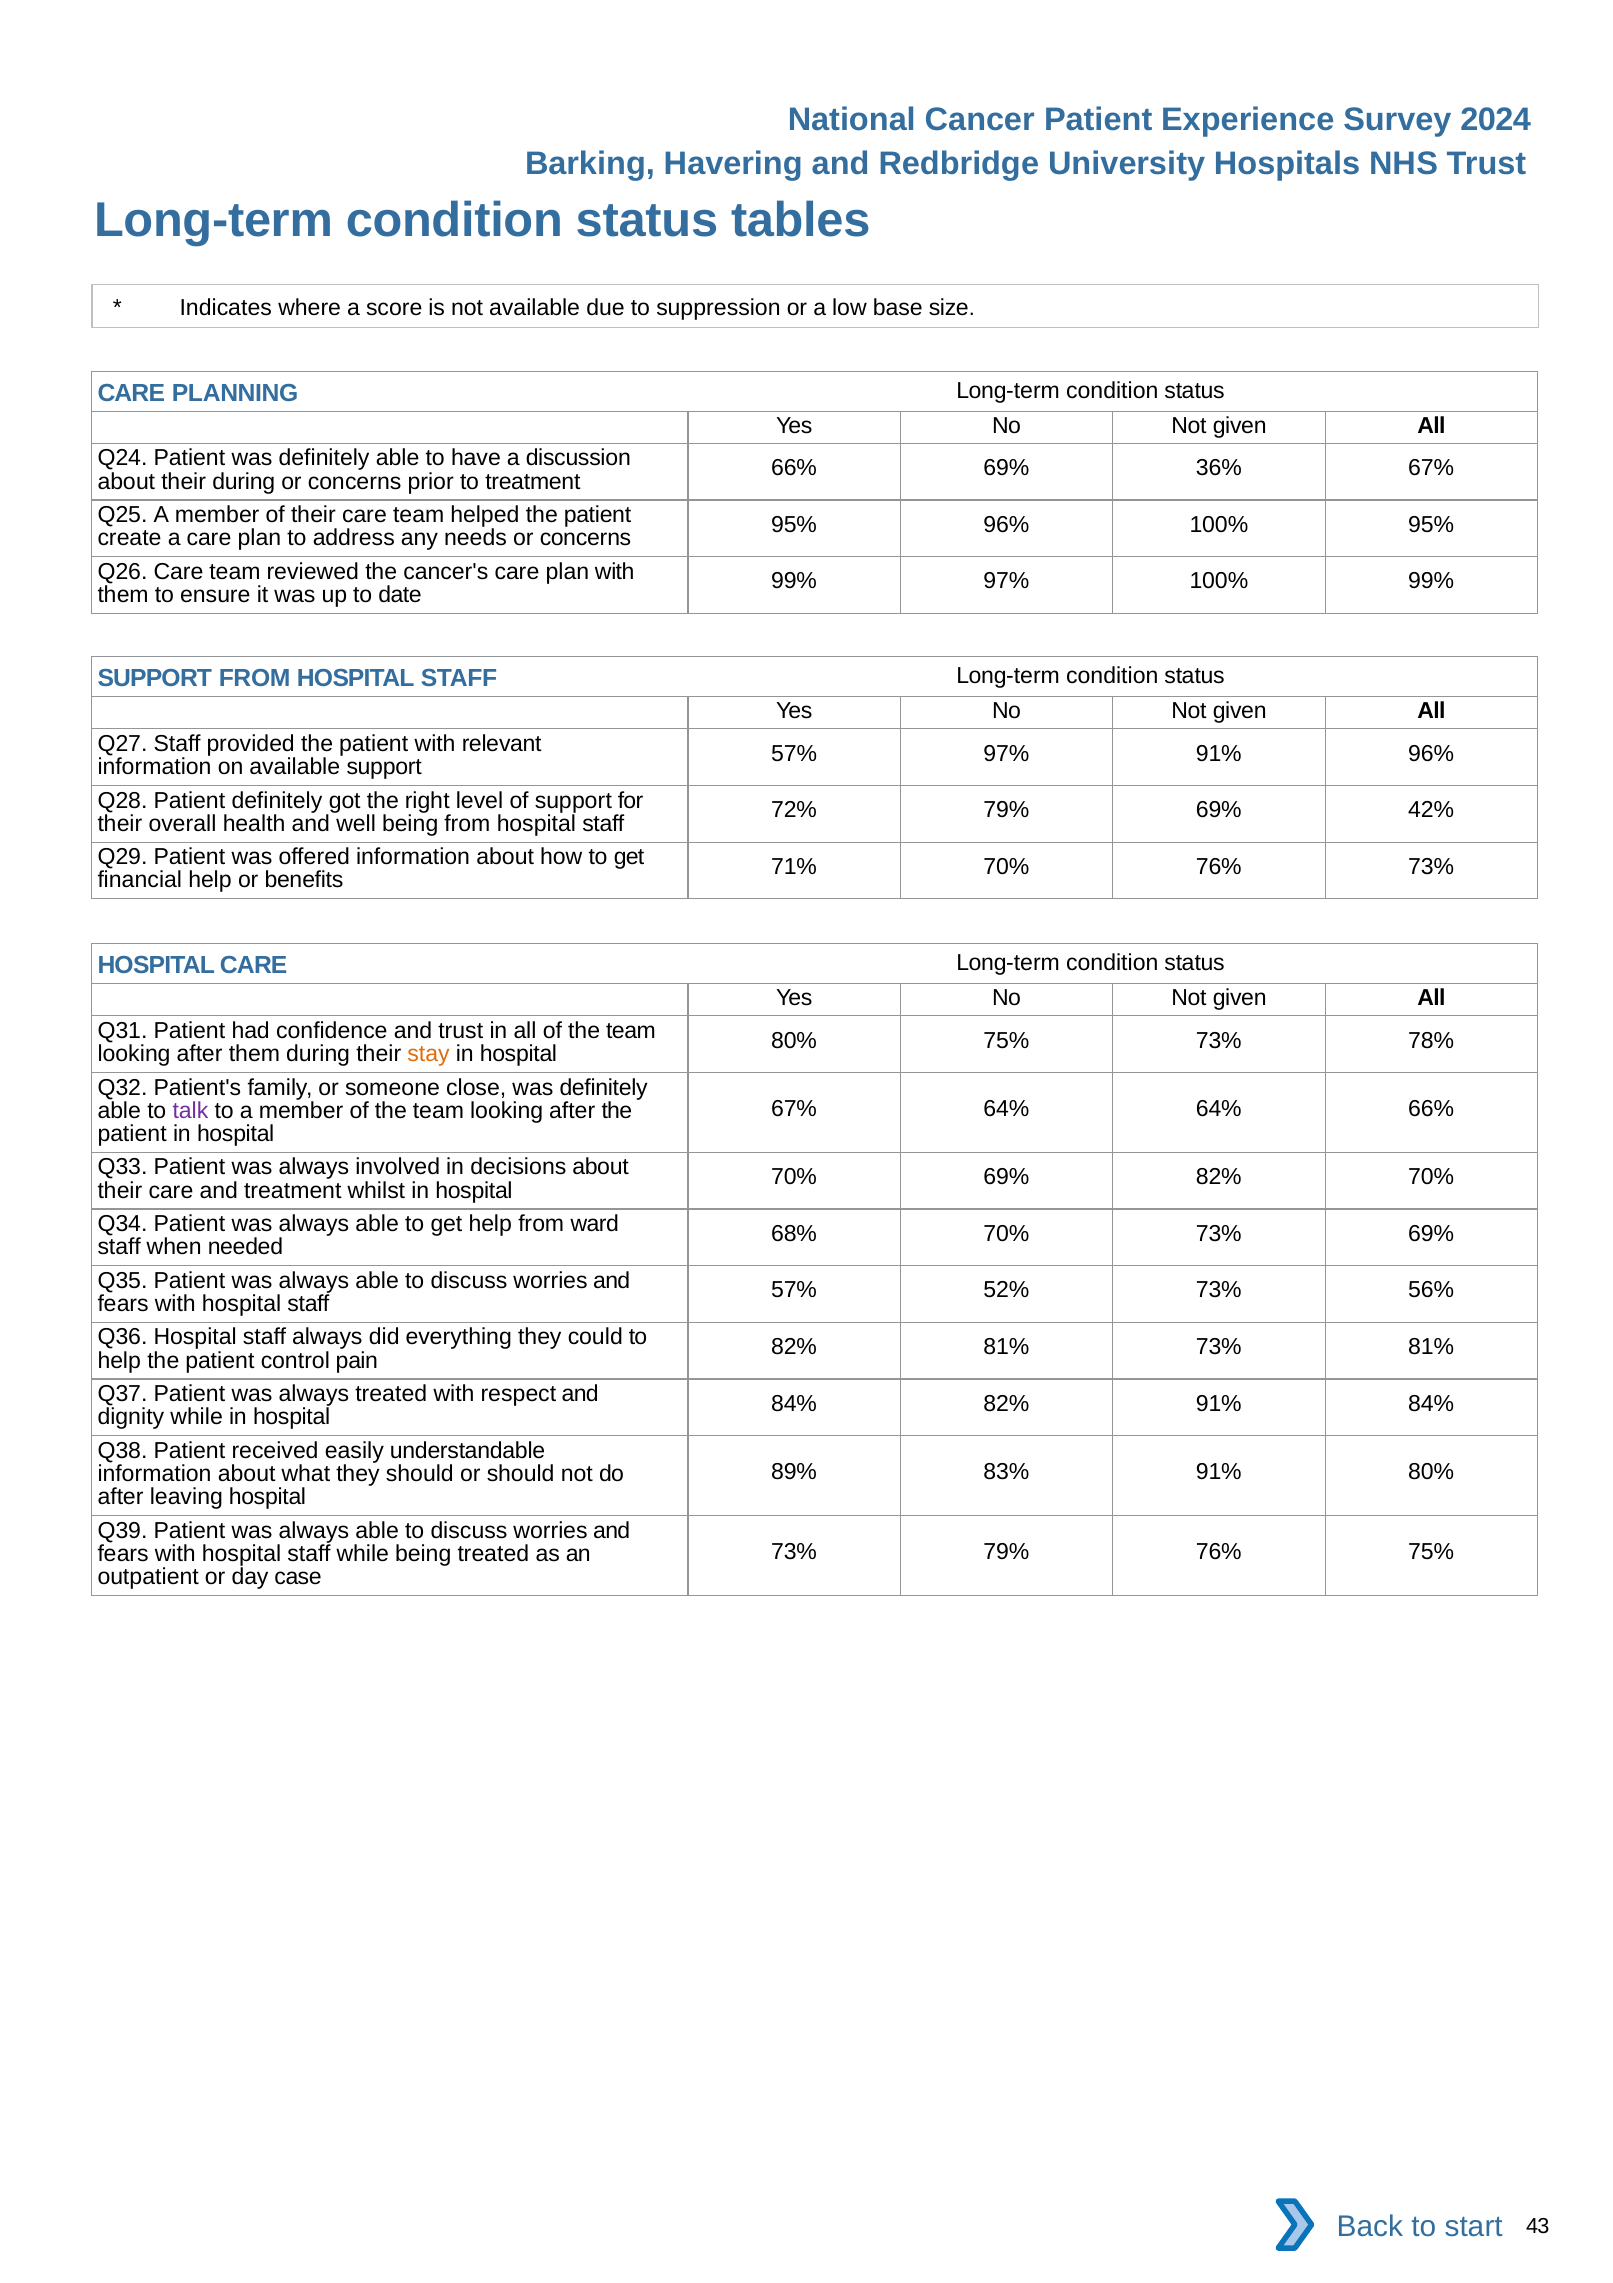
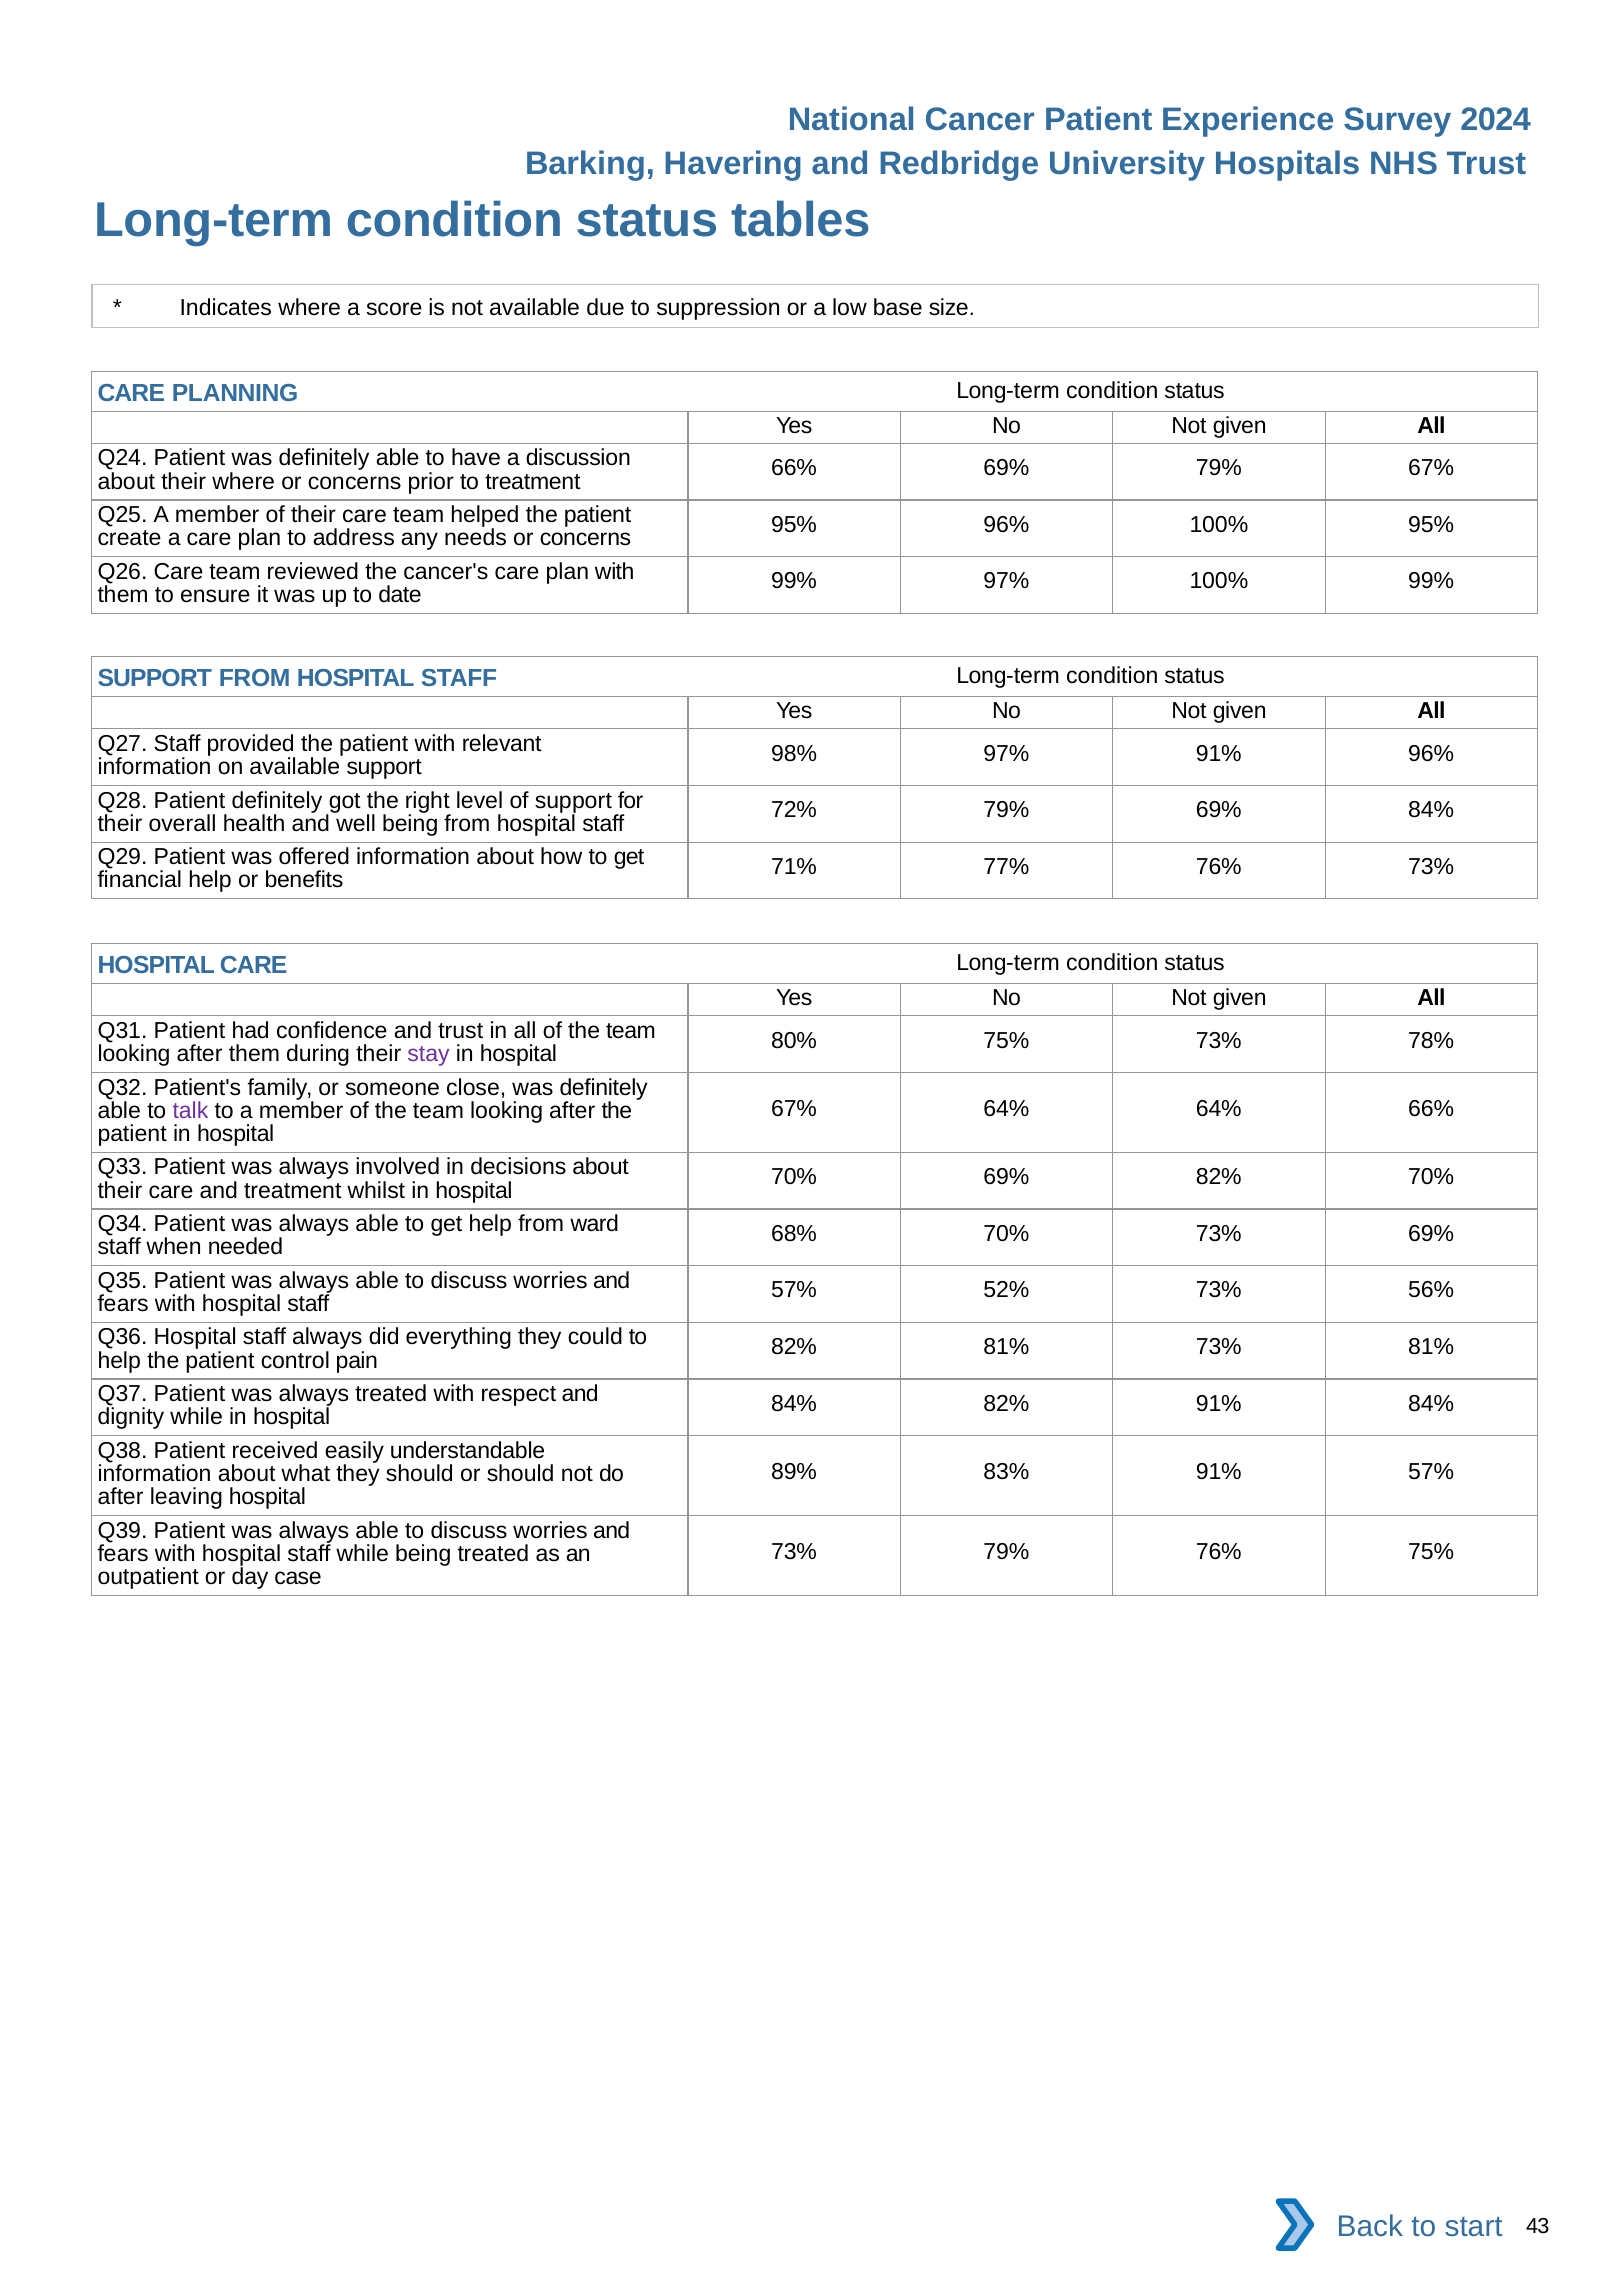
69% 36%: 36% -> 79%
their during: during -> where
57% at (794, 753): 57% -> 98%
69% 42%: 42% -> 84%
71% 70%: 70% -> 77%
stay colour: orange -> purple
91% 80%: 80% -> 57%
